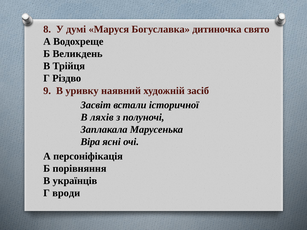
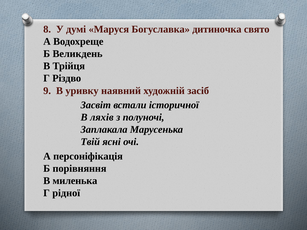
Віра: Віра -> Твій
українців: українців -> миленька
вроди: вроди -> рідної
